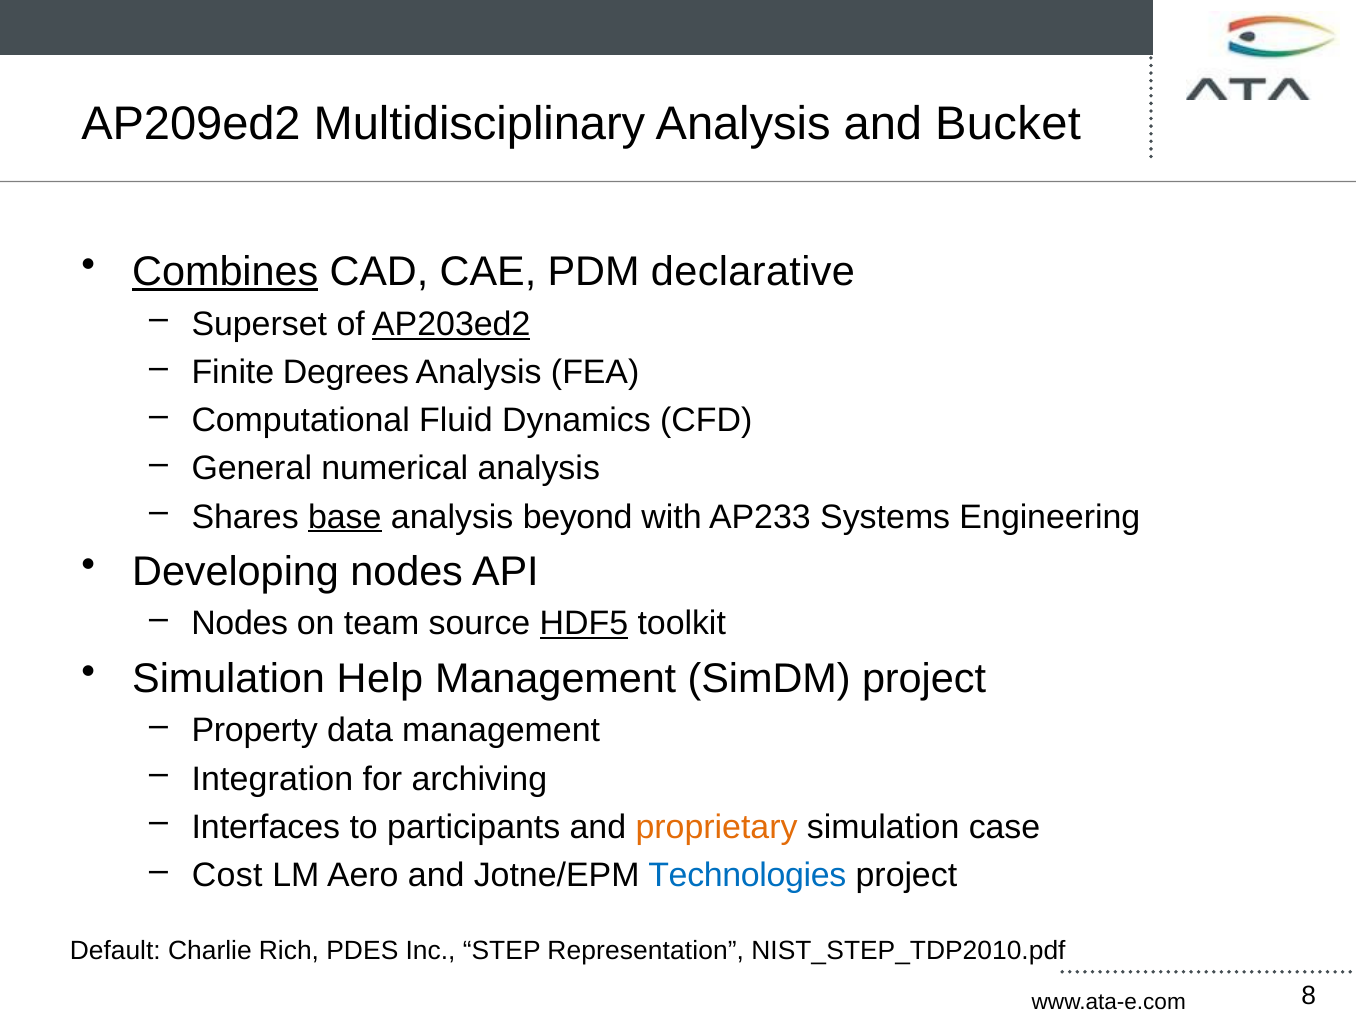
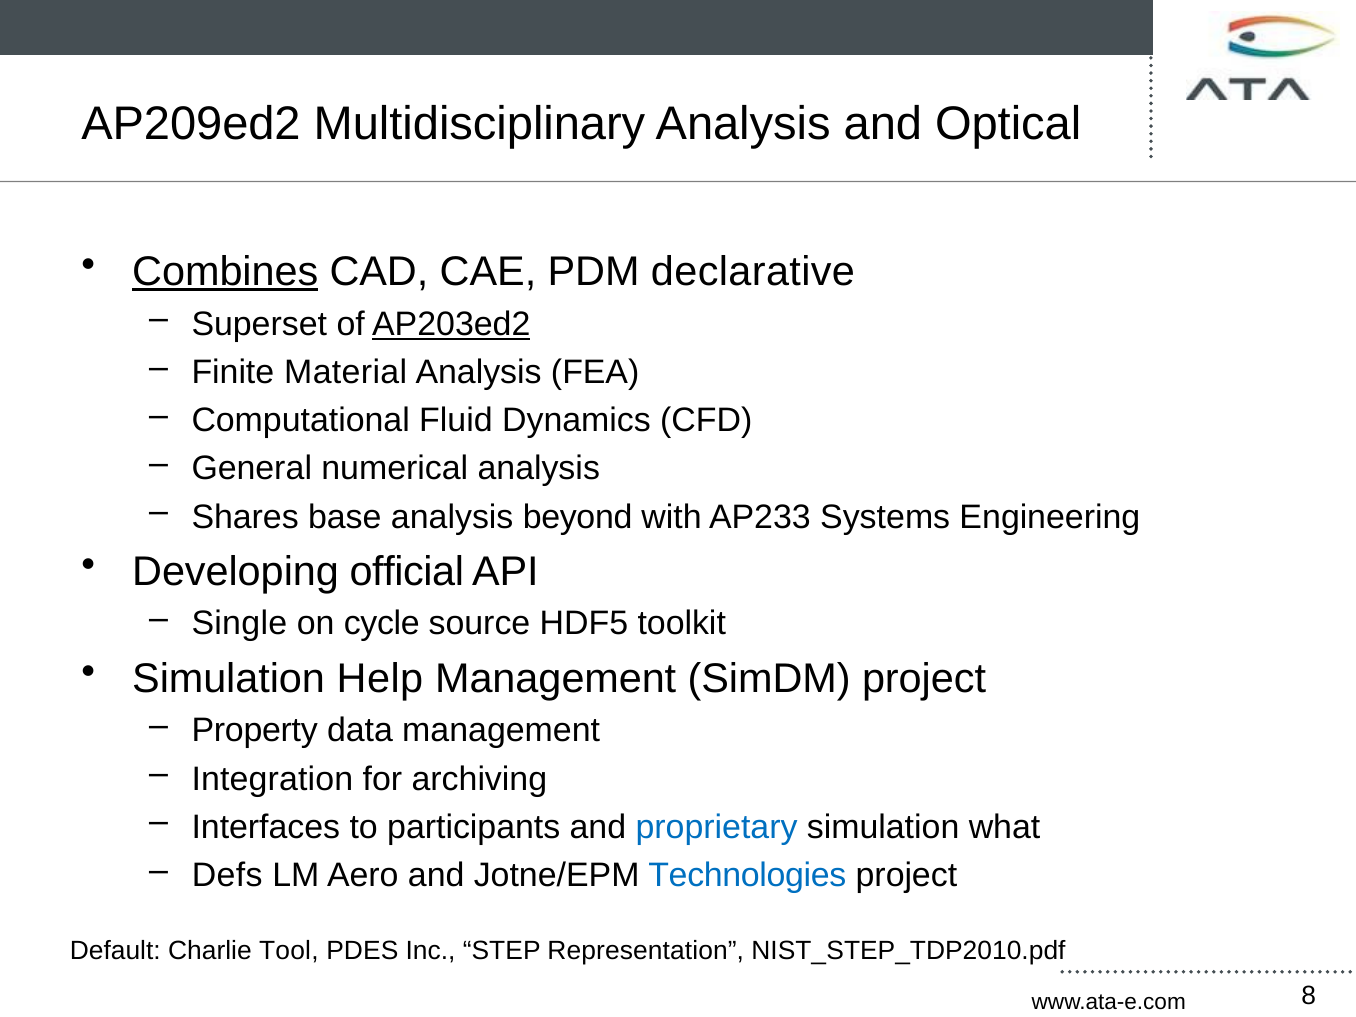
Bucket: Bucket -> Optical
Degrees: Degrees -> Material
base underline: present -> none
Developing nodes: nodes -> official
Nodes at (240, 624): Nodes -> Single
team: team -> cycle
HDF5 underline: present -> none
proprietary colour: orange -> blue
case: case -> what
Cost: Cost -> Defs
Rich: Rich -> Tool
